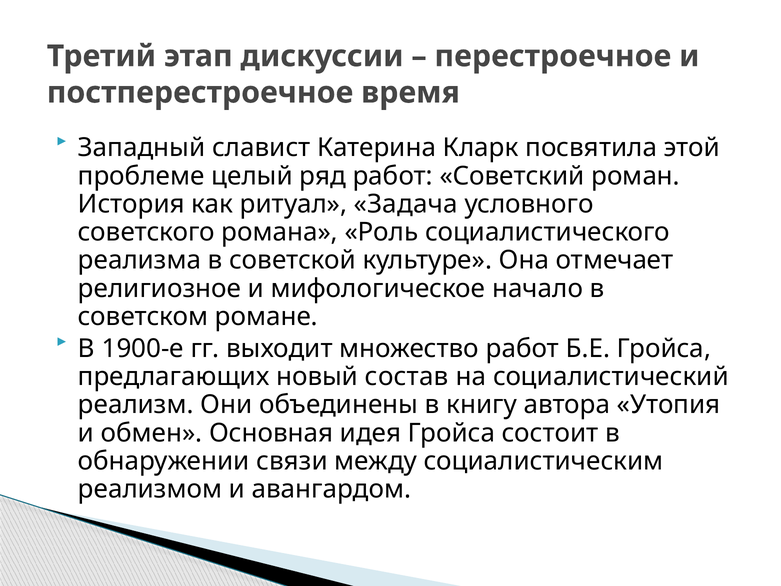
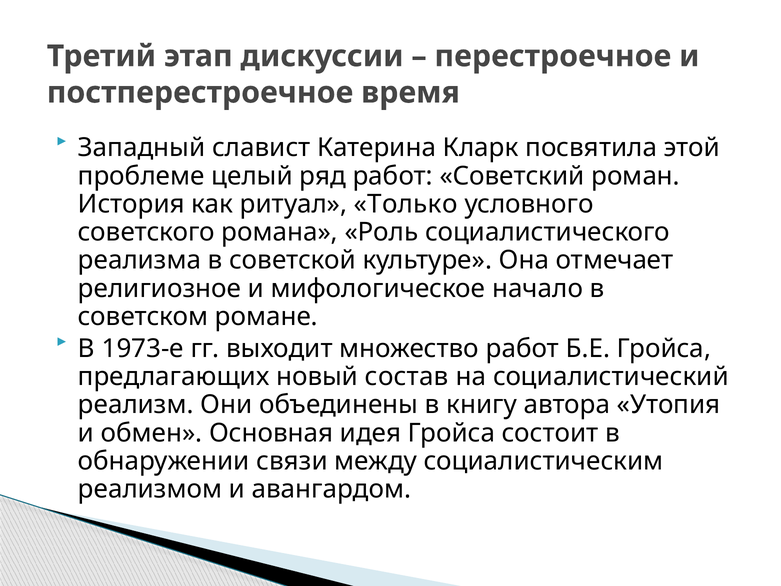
Задача: Задача -> Только
1900-е: 1900-е -> 1973-е
